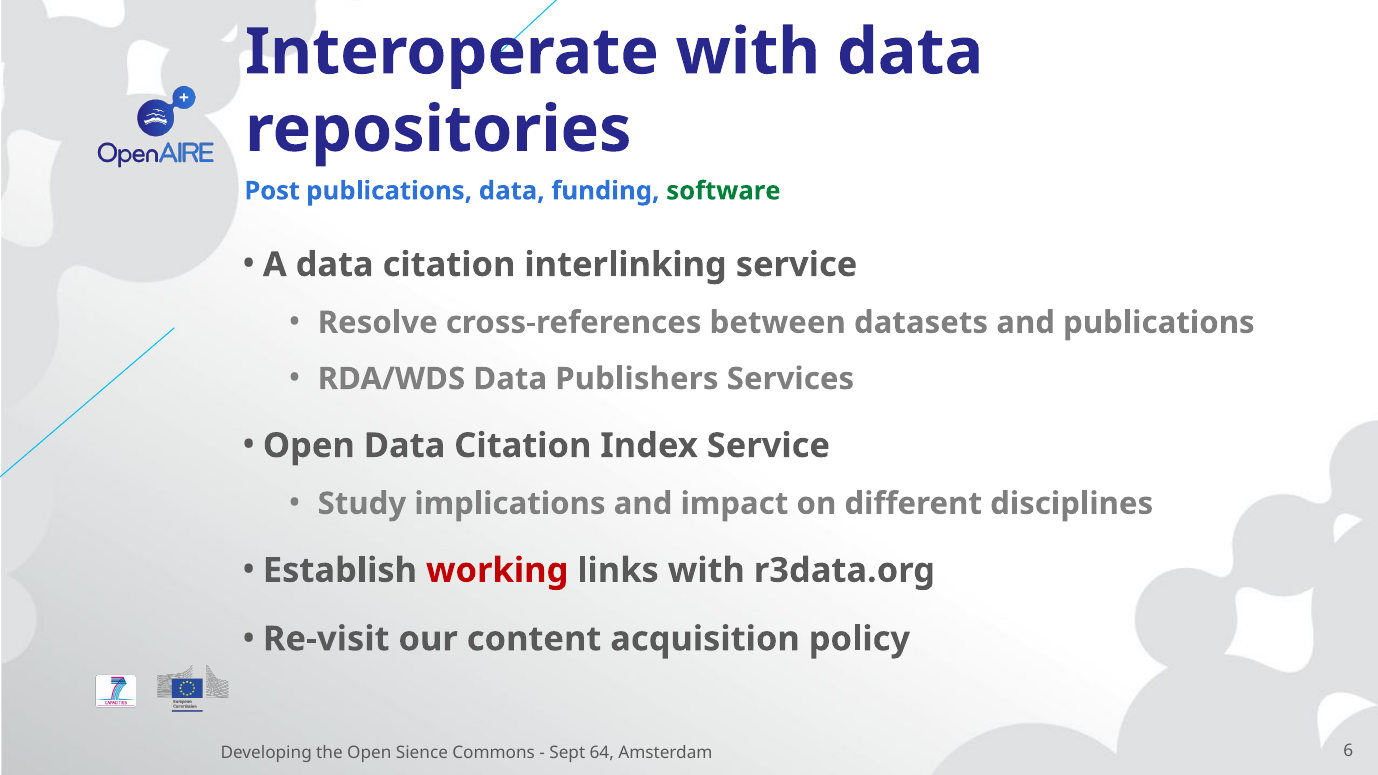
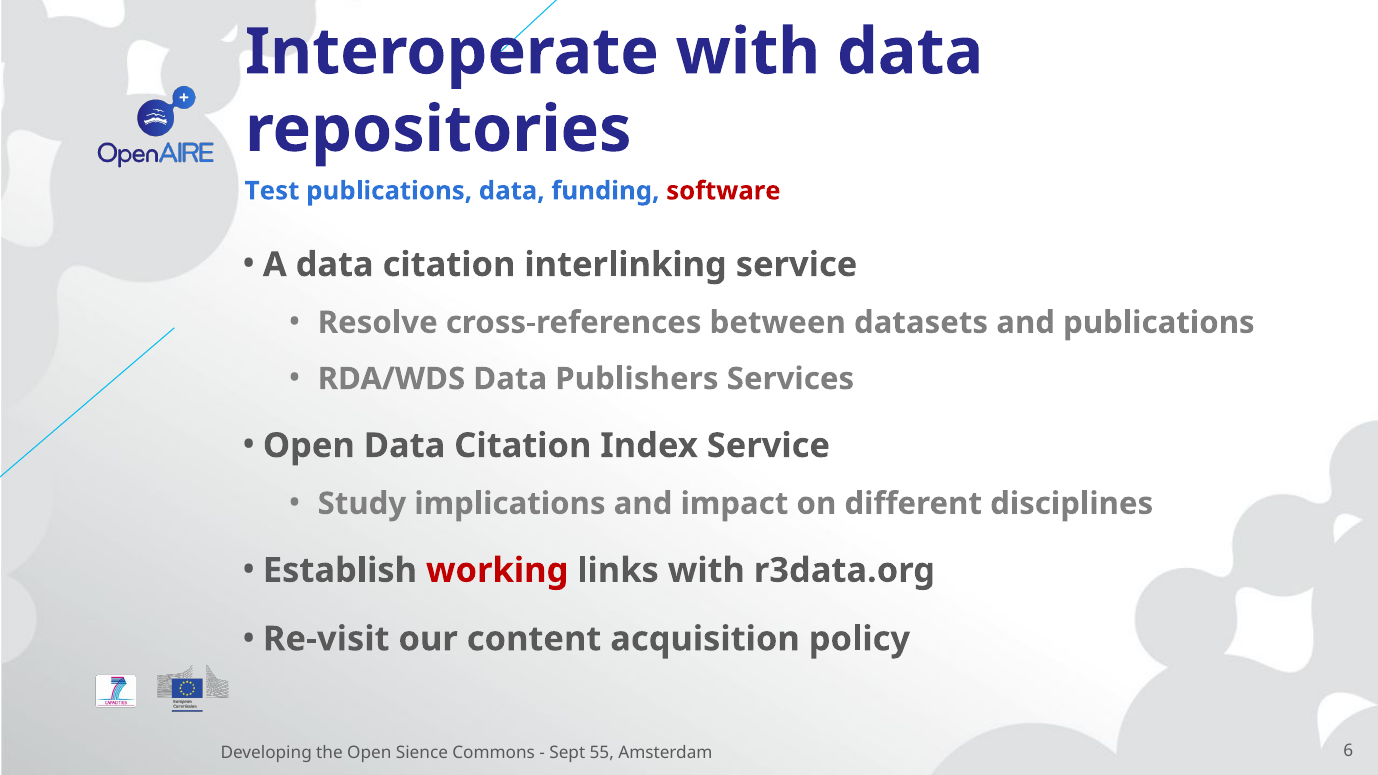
Post: Post -> Test
software colour: green -> red
64: 64 -> 55
